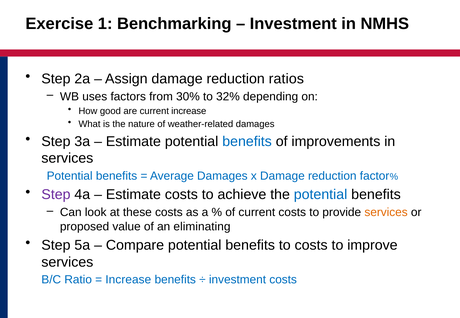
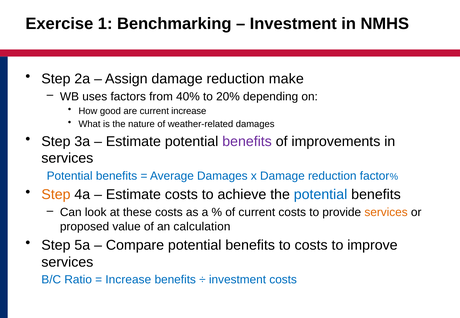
ratios: ratios -> make
30%: 30% -> 40%
32%: 32% -> 20%
benefits at (247, 142) colour: blue -> purple
Step at (56, 195) colour: purple -> orange
eliminating: eliminating -> calculation
